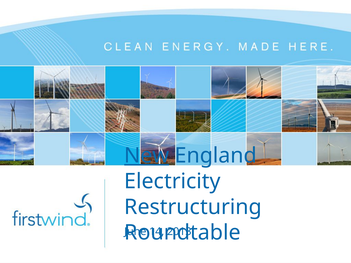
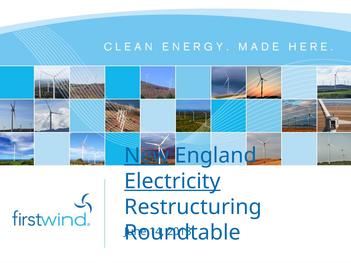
Electricity underline: none -> present
